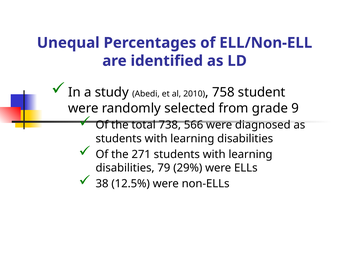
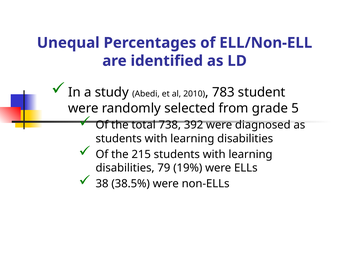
758: 758 -> 783
9: 9 -> 5
566: 566 -> 392
271: 271 -> 215
29%: 29% -> 19%
12.5%: 12.5% -> 38.5%
